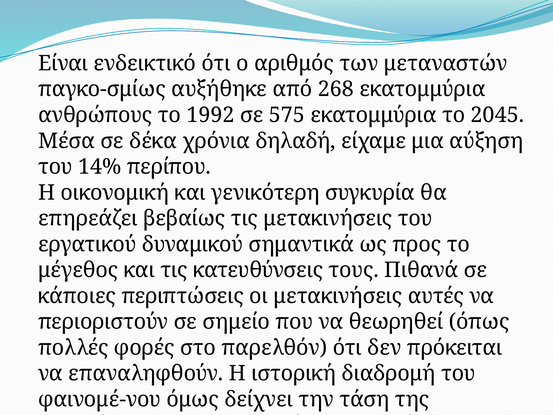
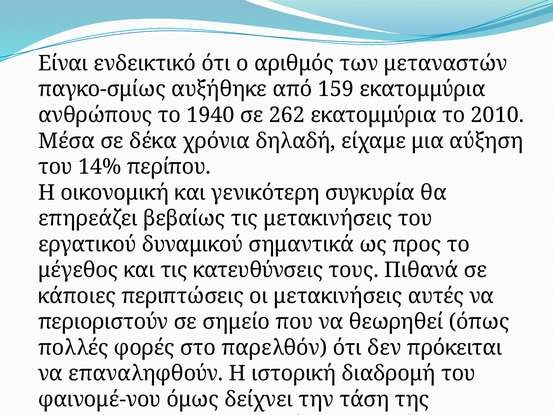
268: 268 -> 159
1992: 1992 -> 1940
575: 575 -> 262
2045: 2045 -> 2010
